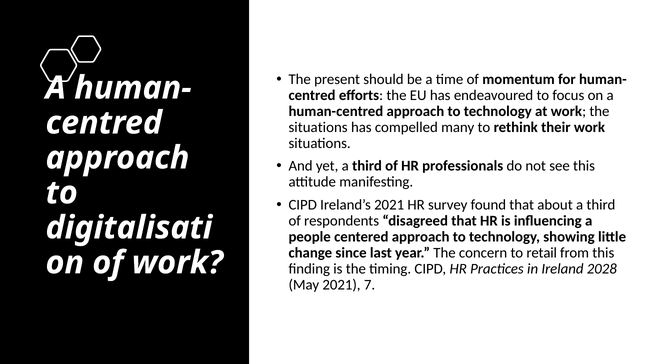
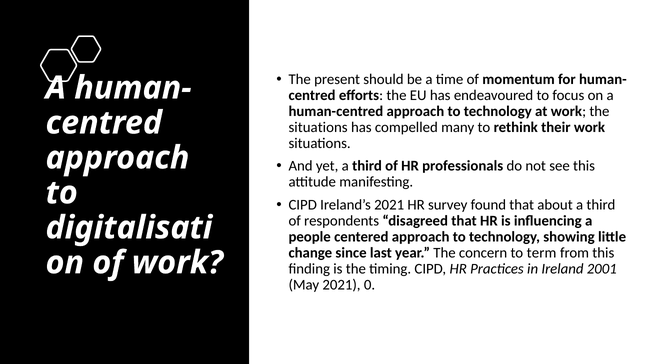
retail: retail -> term
2028: 2028 -> 2001
7: 7 -> 0
